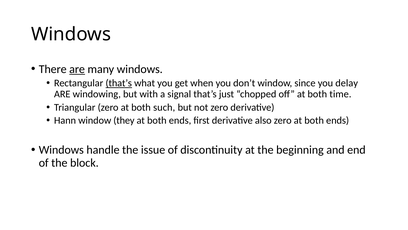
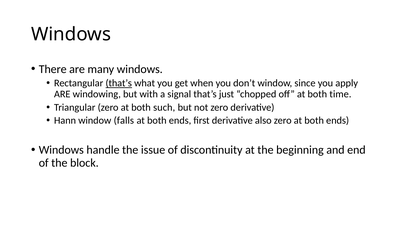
are at (77, 69) underline: present -> none
delay: delay -> apply
they: they -> falls
